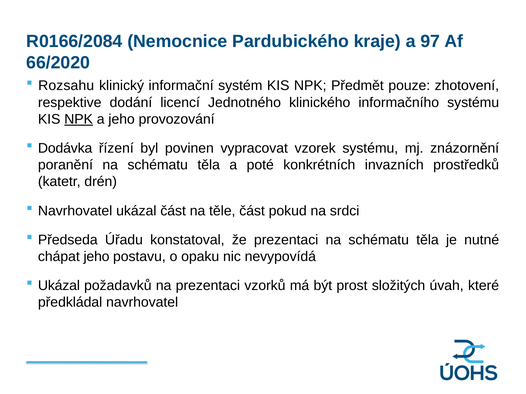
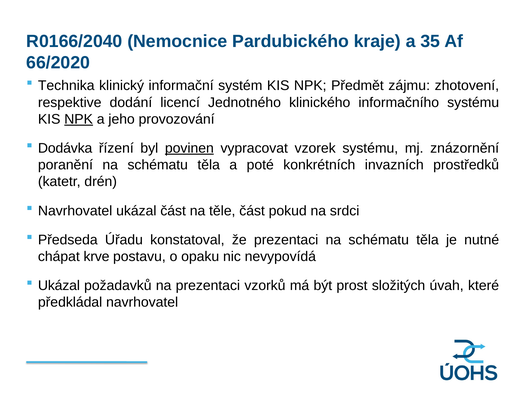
R0166/2084: R0166/2084 -> R0166/2040
97: 97 -> 35
Rozsahu: Rozsahu -> Technika
pouze: pouze -> zájmu
povinen underline: none -> present
chápat jeho: jeho -> krve
